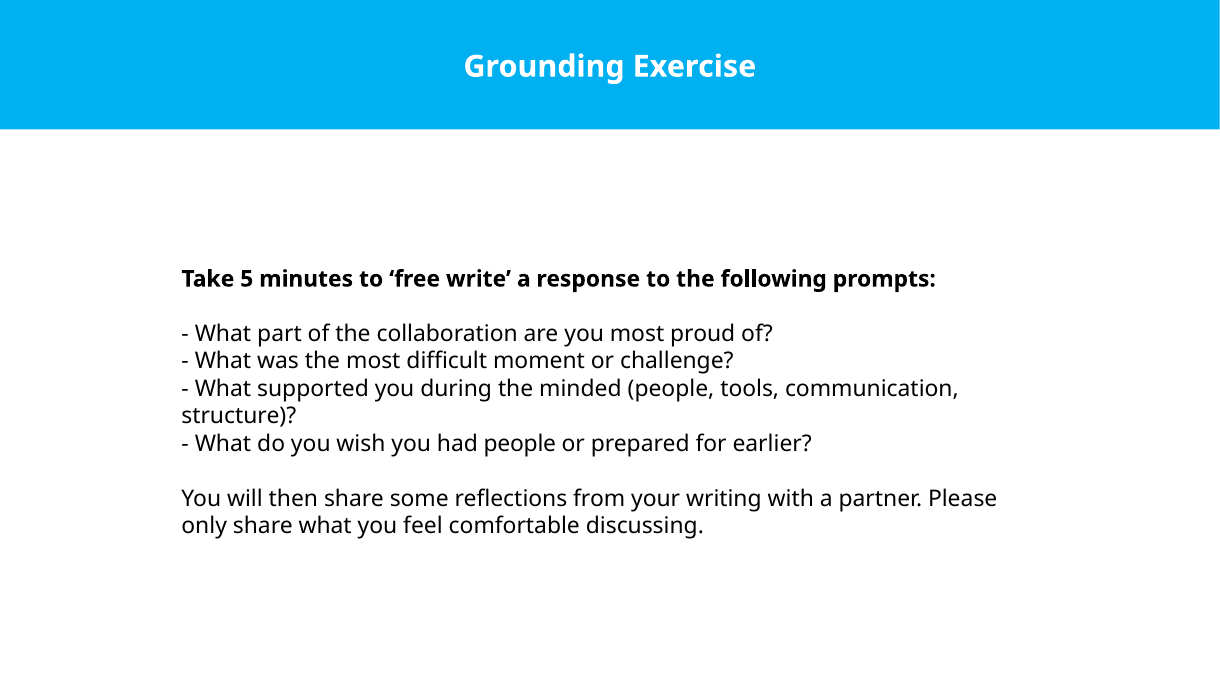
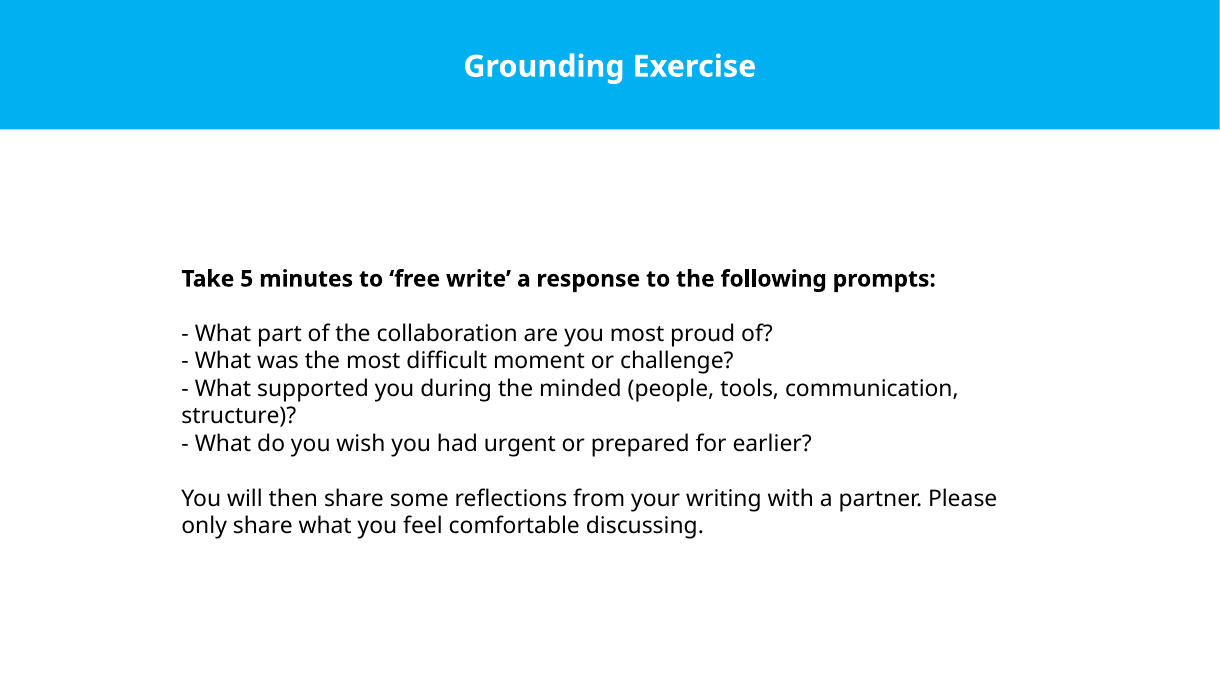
had people: people -> urgent
